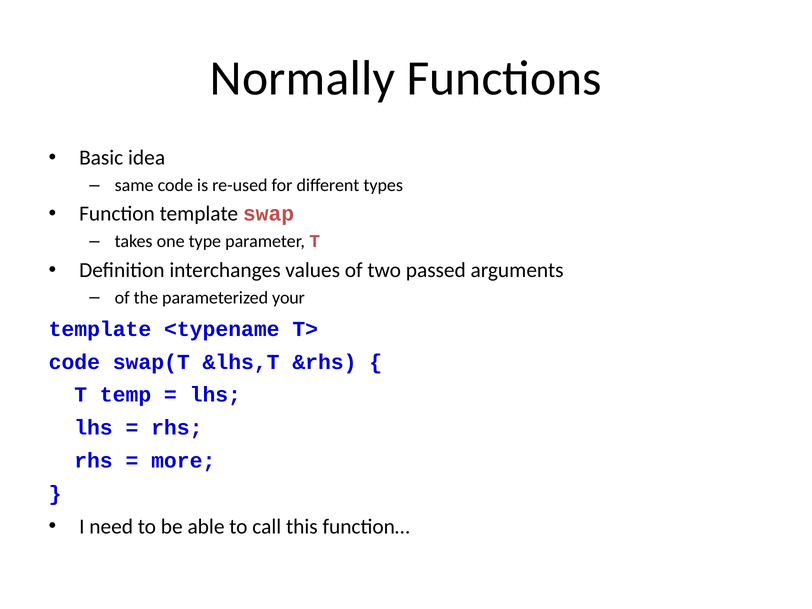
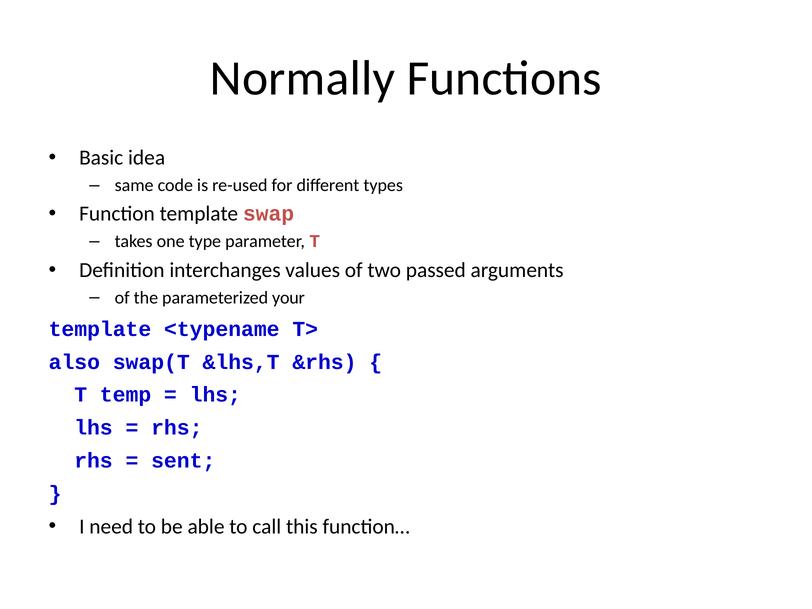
code at (74, 362): code -> also
more: more -> sent
